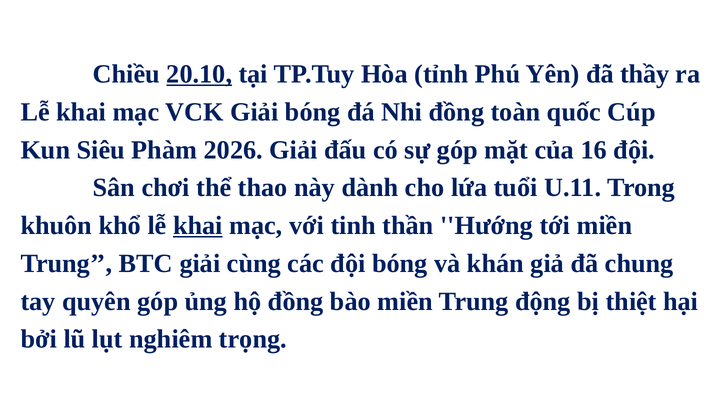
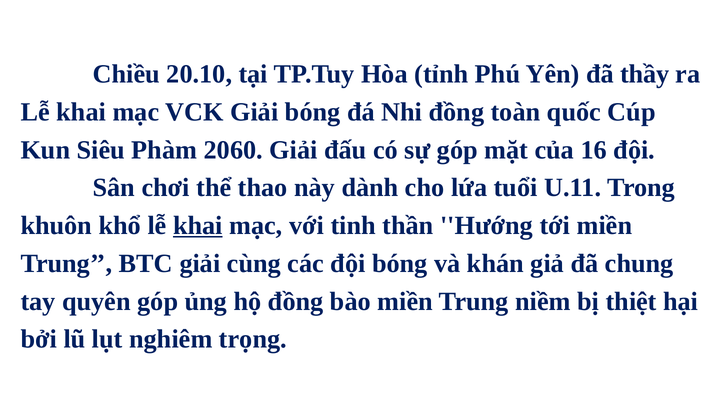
20.10 underline: present -> none
2026: 2026 -> 2060
động: động -> niềm
